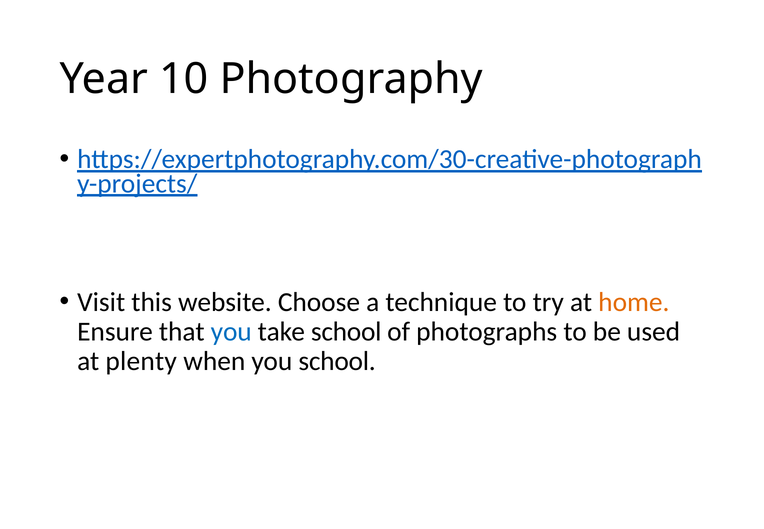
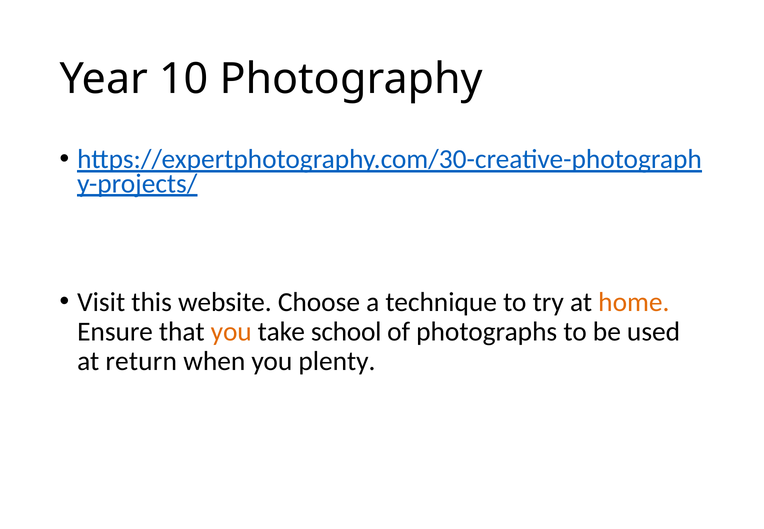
you at (231, 332) colour: blue -> orange
plenty: plenty -> return
you school: school -> plenty
